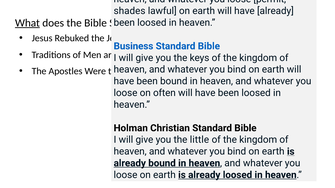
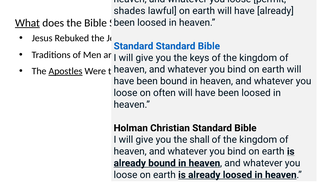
Business at (133, 46): Business -> Standard
Apostles underline: none -> present
the little: little -> shall
